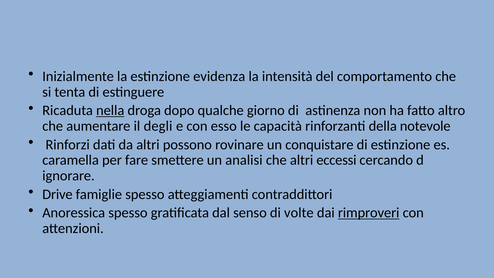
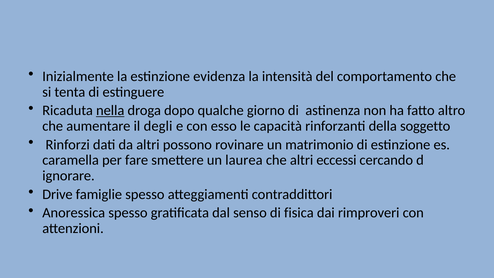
notevole: notevole -> soggetto
conquistare: conquistare -> matrimonio
analisi: analisi -> laurea
volte: volte -> fisica
rimproveri underline: present -> none
